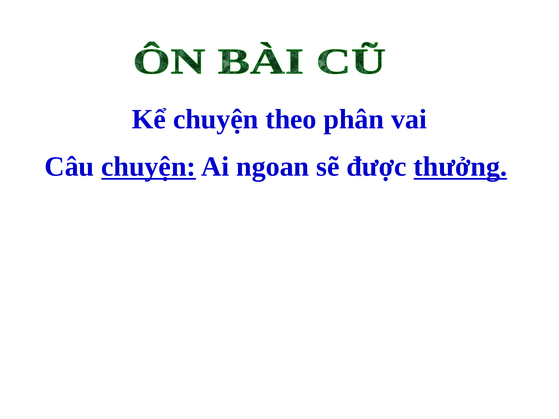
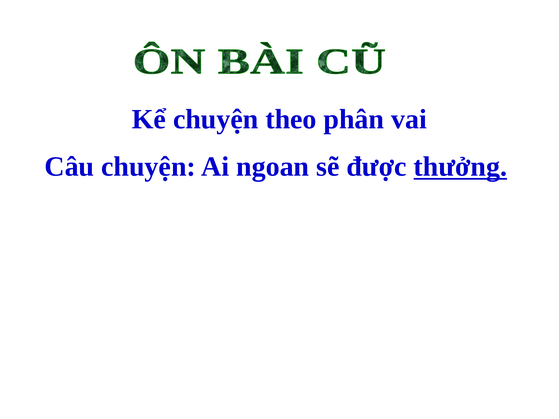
chuyện at (149, 167) underline: present -> none
